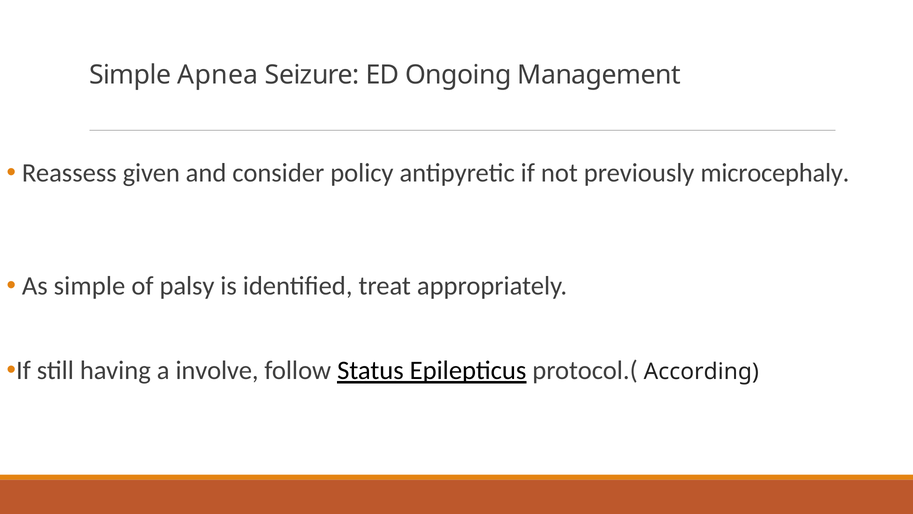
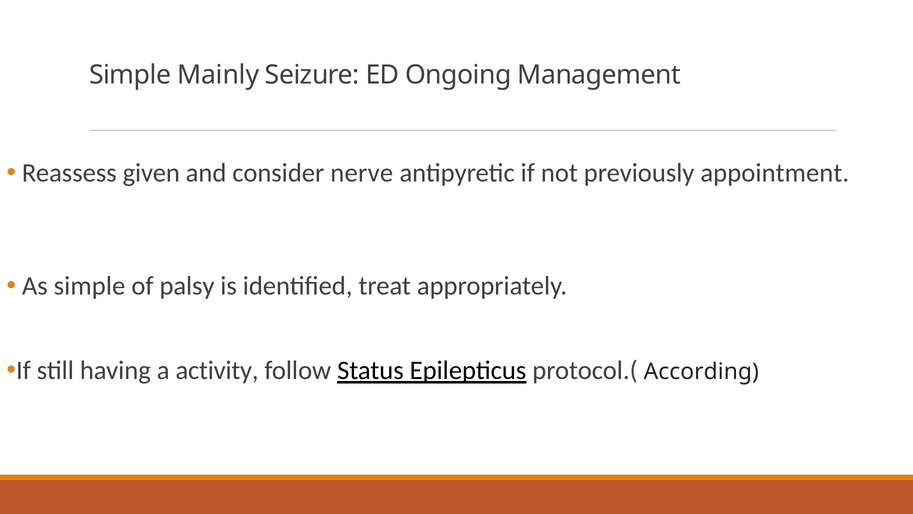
Apnea: Apnea -> Mainly
policy: policy -> nerve
microcephaly: microcephaly -> appointment
involve: involve -> activity
